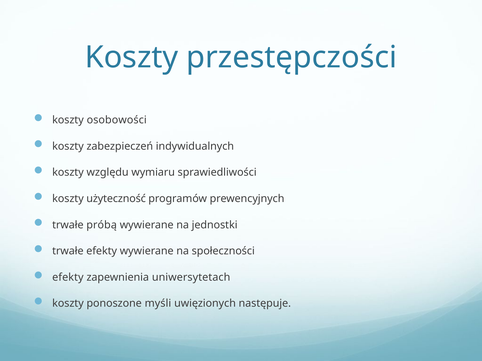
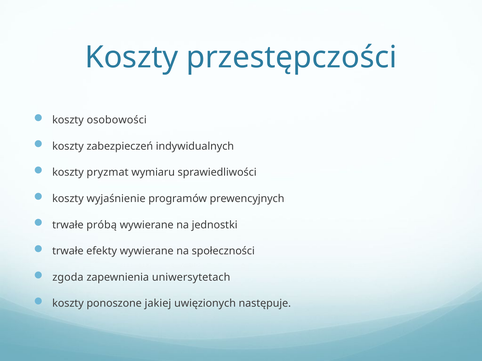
względu: względu -> pryzmat
użyteczność: użyteczność -> wyjaśnienie
efekty at (68, 278): efekty -> zgoda
myśli: myśli -> jakiej
